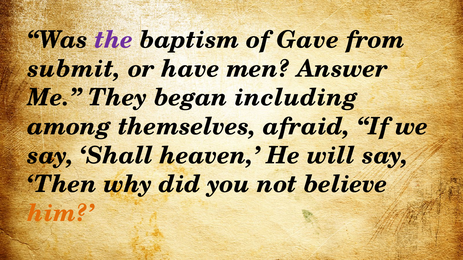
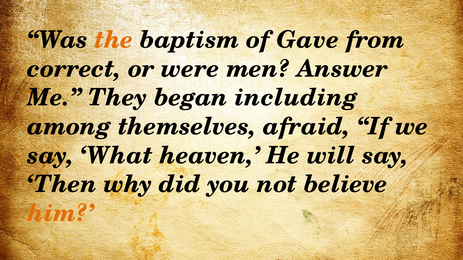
the colour: purple -> orange
submit: submit -> correct
have: have -> were
Shall: Shall -> What
